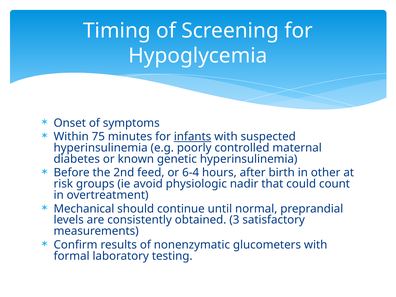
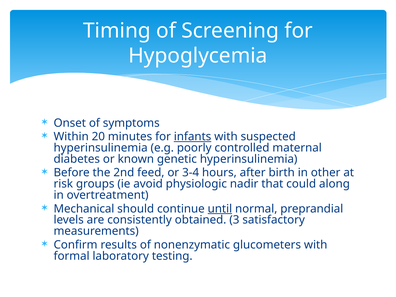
75: 75 -> 20
6-4: 6-4 -> 3-4
count: count -> along
until underline: none -> present
